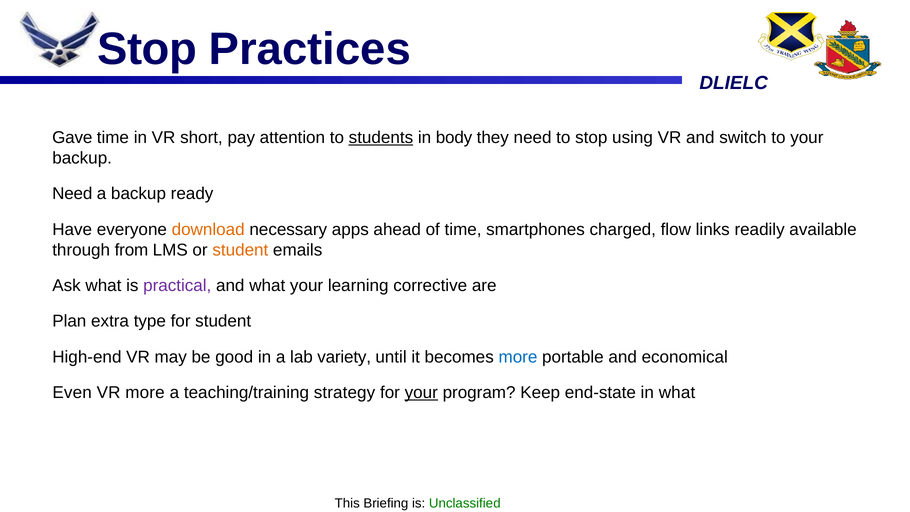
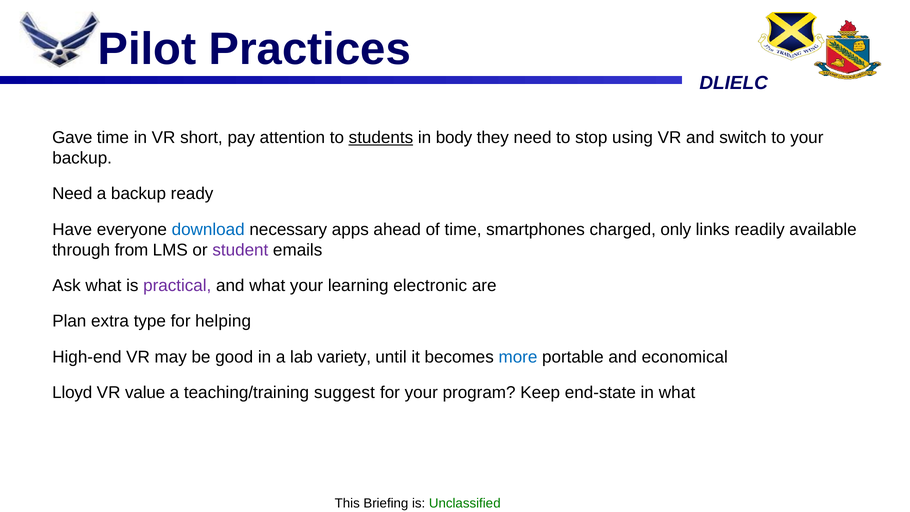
Stop at (147, 49): Stop -> Pilot
download colour: orange -> blue
flow: flow -> only
student at (240, 250) colour: orange -> purple
corrective: corrective -> electronic
for student: student -> helping
Even: Even -> Lloyd
VR more: more -> value
strategy: strategy -> suggest
your at (421, 392) underline: present -> none
